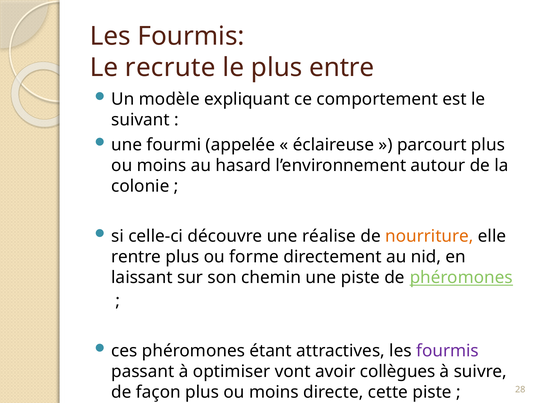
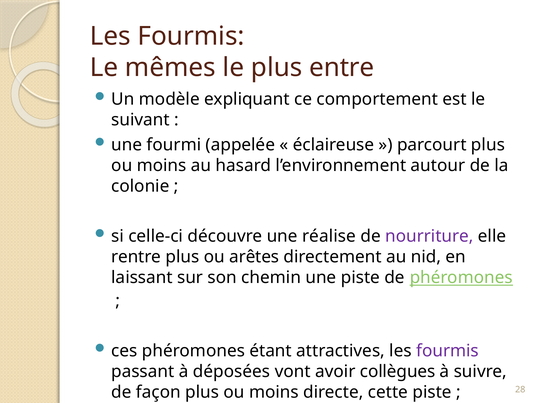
recrute: recrute -> mêmes
nourriture colour: orange -> purple
forme: forme -> arêtes
optimiser: optimiser -> déposées
